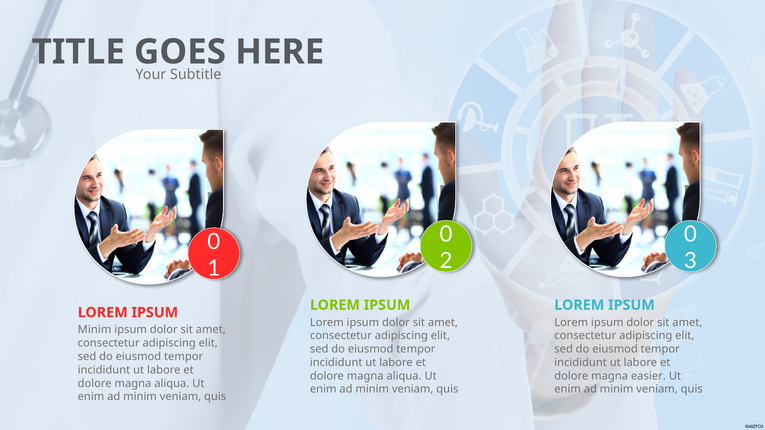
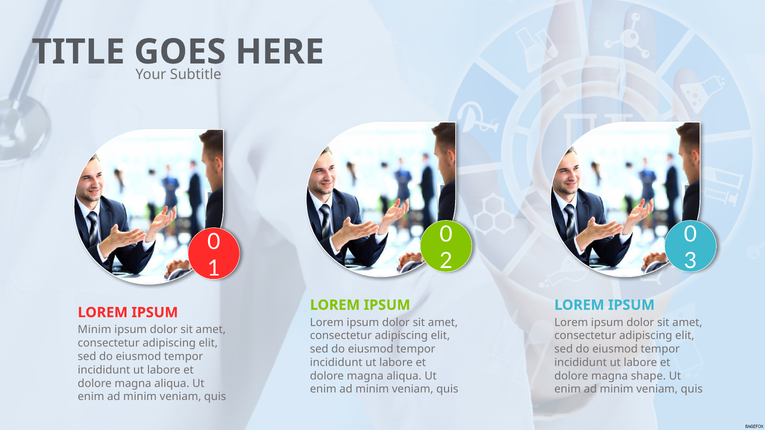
easier: easier -> shape
